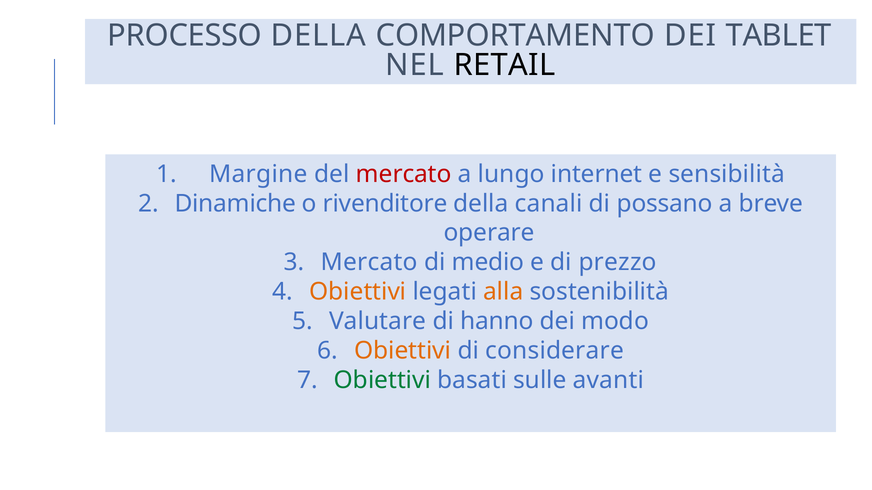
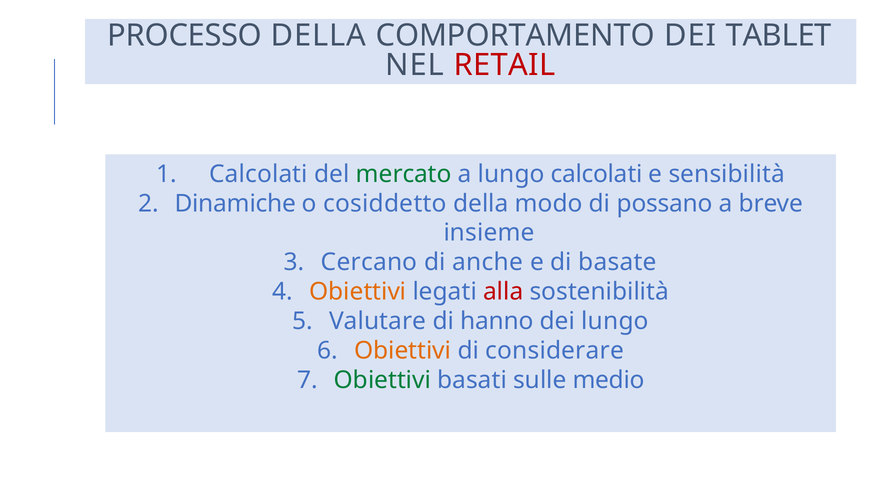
RETAIL colour: black -> red
Margine at (258, 174): Margine -> Calcolati
mercato at (404, 174) colour: red -> green
lungo internet: internet -> calcolati
rivenditore: rivenditore -> cosiddetto
canali: canali -> modo
operare: operare -> insieme
Mercato at (369, 263): Mercato -> Cercano
medio: medio -> anche
prezzo: prezzo -> basate
alla colour: orange -> red
dei modo: modo -> lungo
avanti: avanti -> medio
